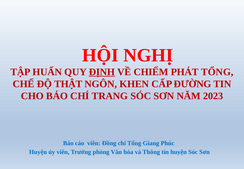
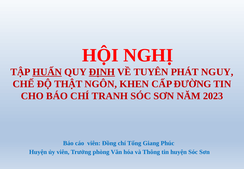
HUẤN underline: none -> present
CHIẾM: CHIẾM -> TUYÊN
TỔNG: TỔNG -> NGUY
TRANG: TRANG -> TRANH
